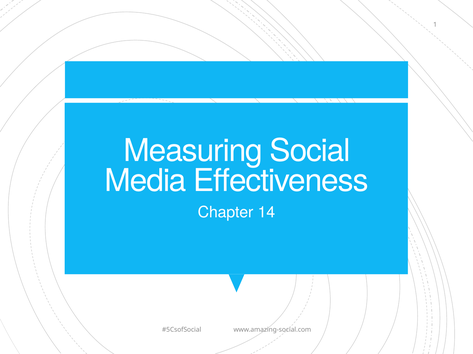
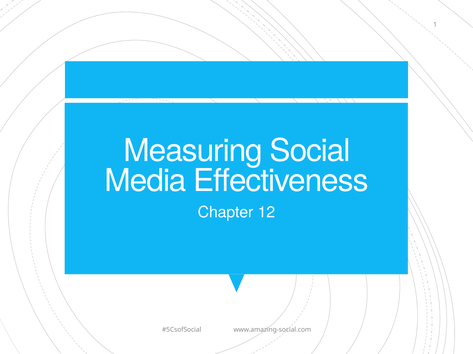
14: 14 -> 12
